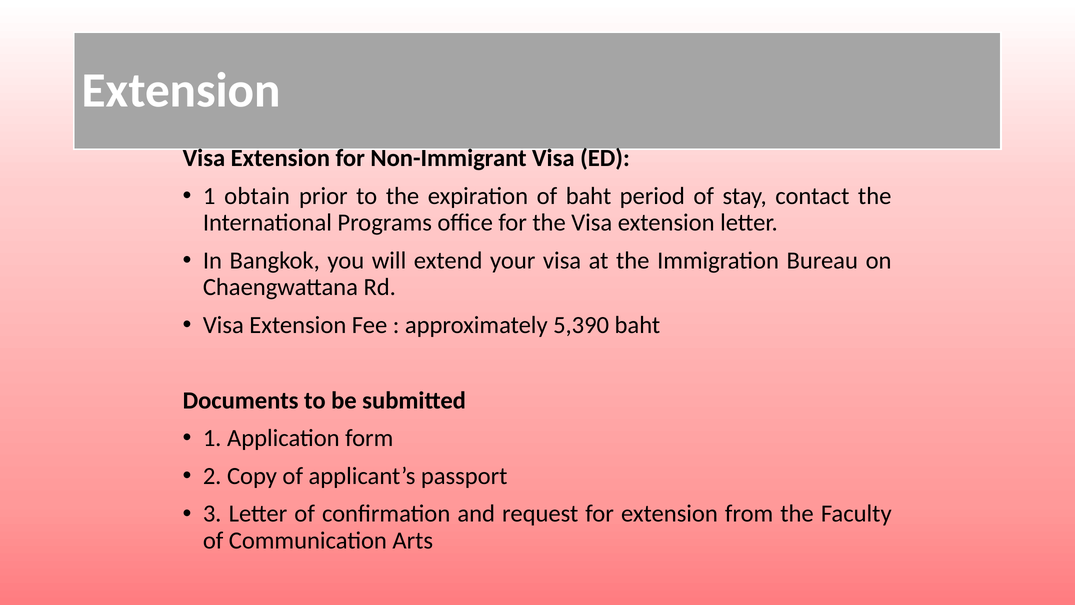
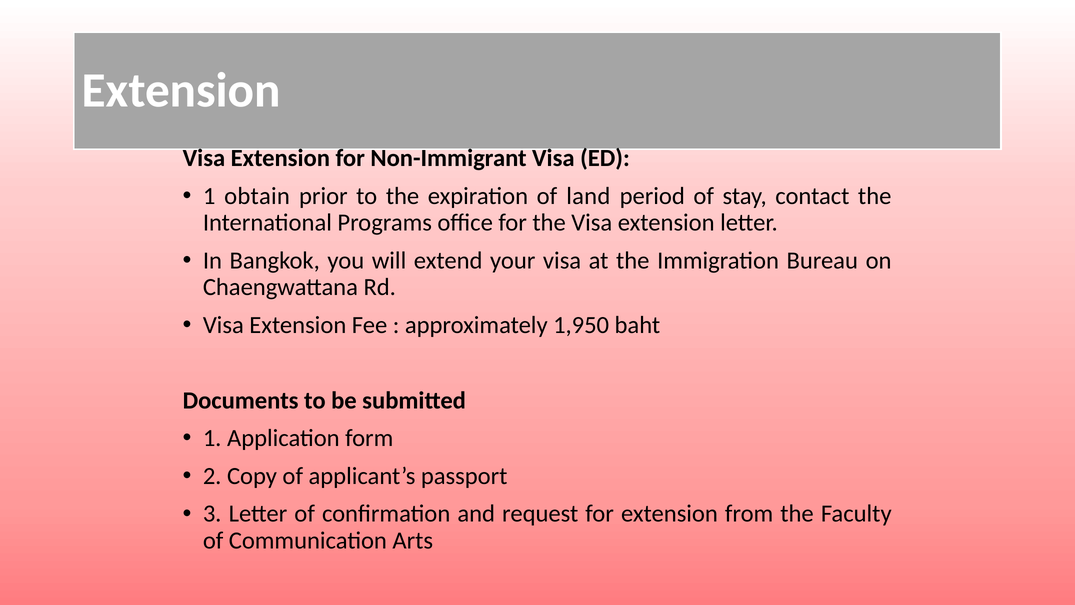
of baht: baht -> land
5,390: 5,390 -> 1,950
